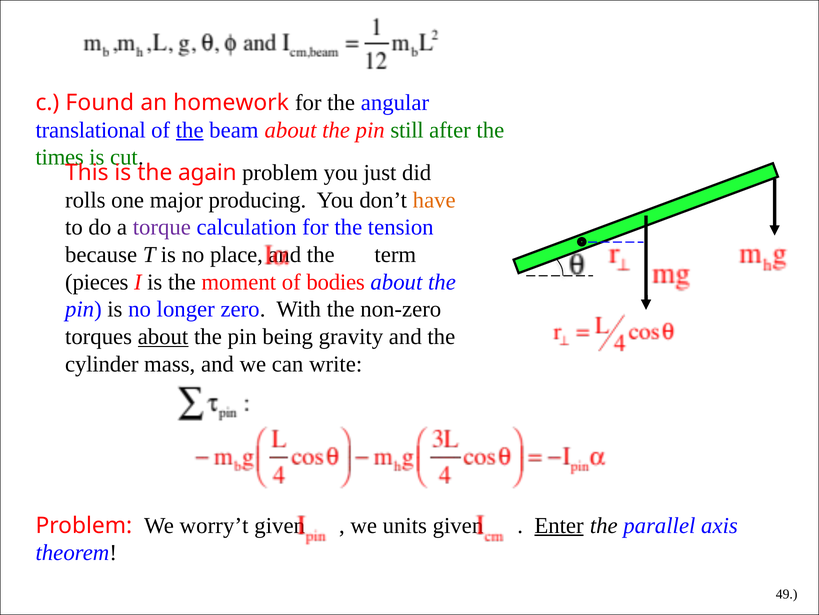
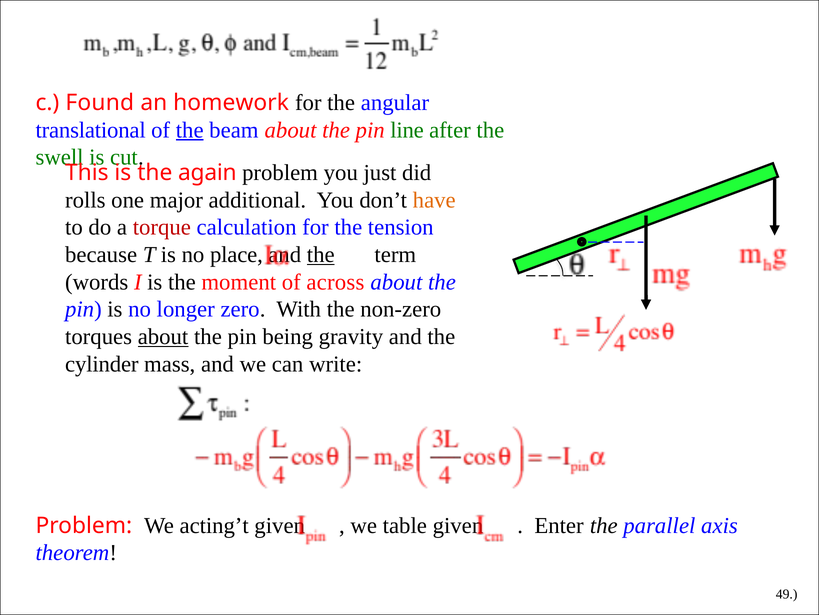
still: still -> line
times: times -> swell
producing: producing -> additional
torque colour: purple -> red
the at (321, 254) underline: none -> present
pieces: pieces -> words
bodies: bodies -> across
worry’t: worry’t -> acting’t
units: units -> table
Enter underline: present -> none
